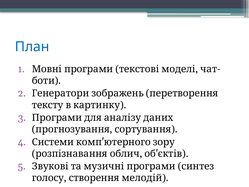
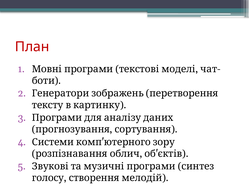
План colour: blue -> red
